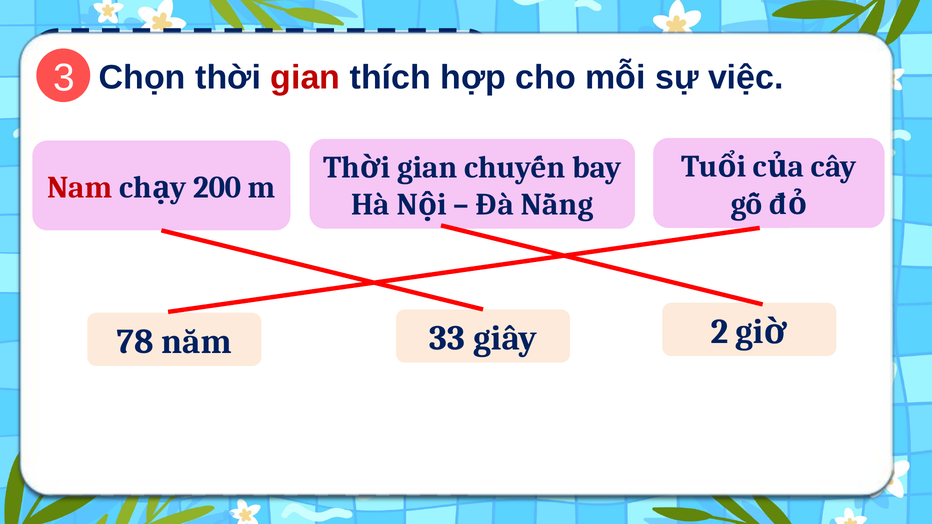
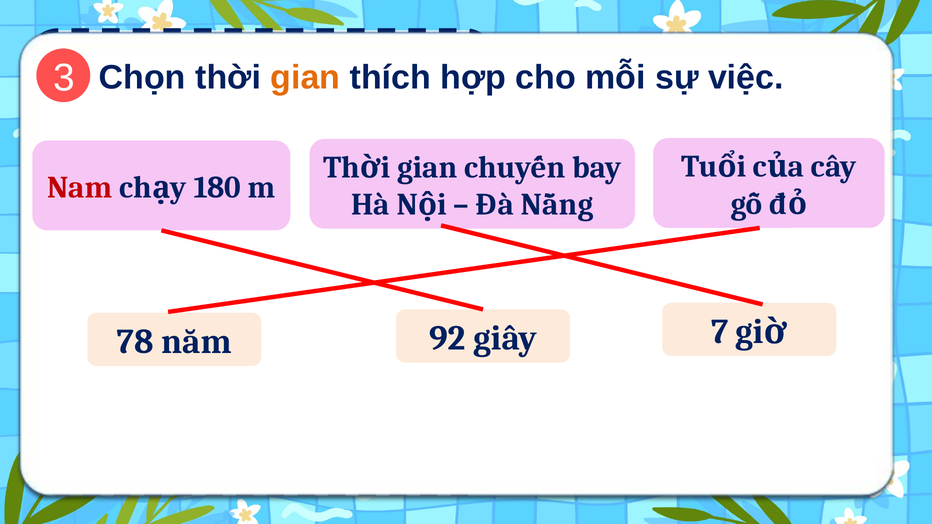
gian at (305, 77) colour: red -> orange
200: 200 -> 180
33: 33 -> 92
2: 2 -> 7
